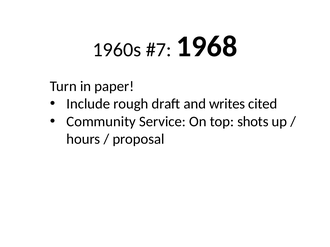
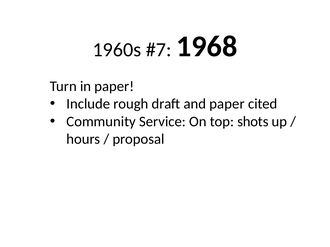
and writes: writes -> paper
